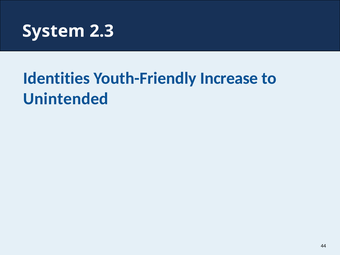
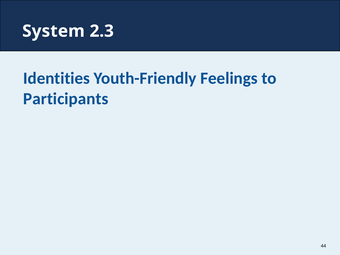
Increase: Increase -> Feelings
Unintended: Unintended -> Participants
